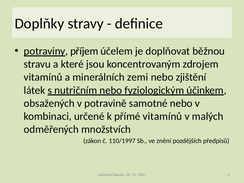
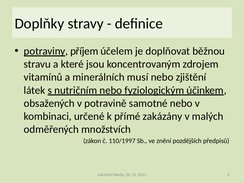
zemi: zemi -> musí
přímé vitamínů: vitamínů -> zakázány
